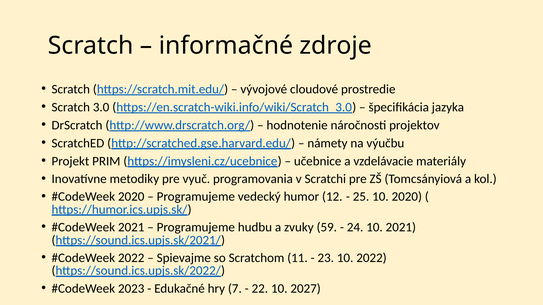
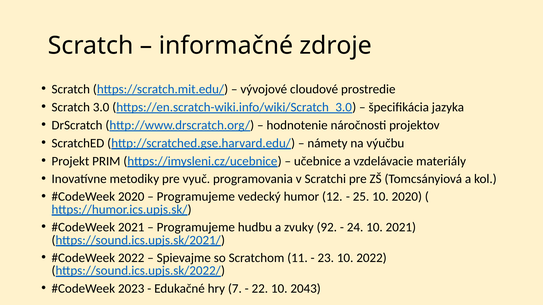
59: 59 -> 92
2027: 2027 -> 2043
